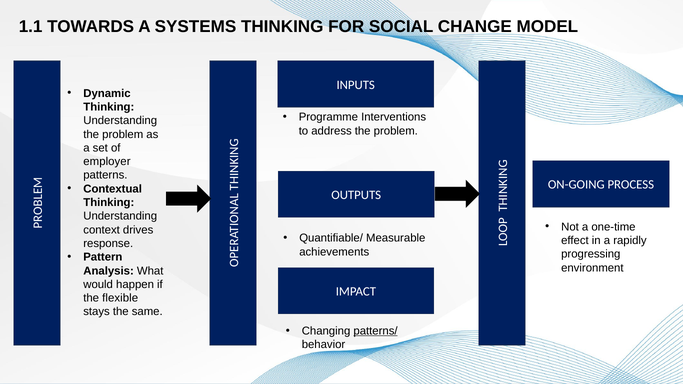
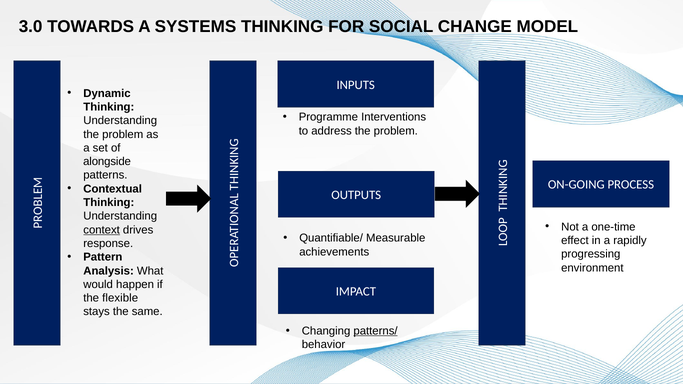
1.1: 1.1 -> 3.0
employer: employer -> alongside
context underline: none -> present
